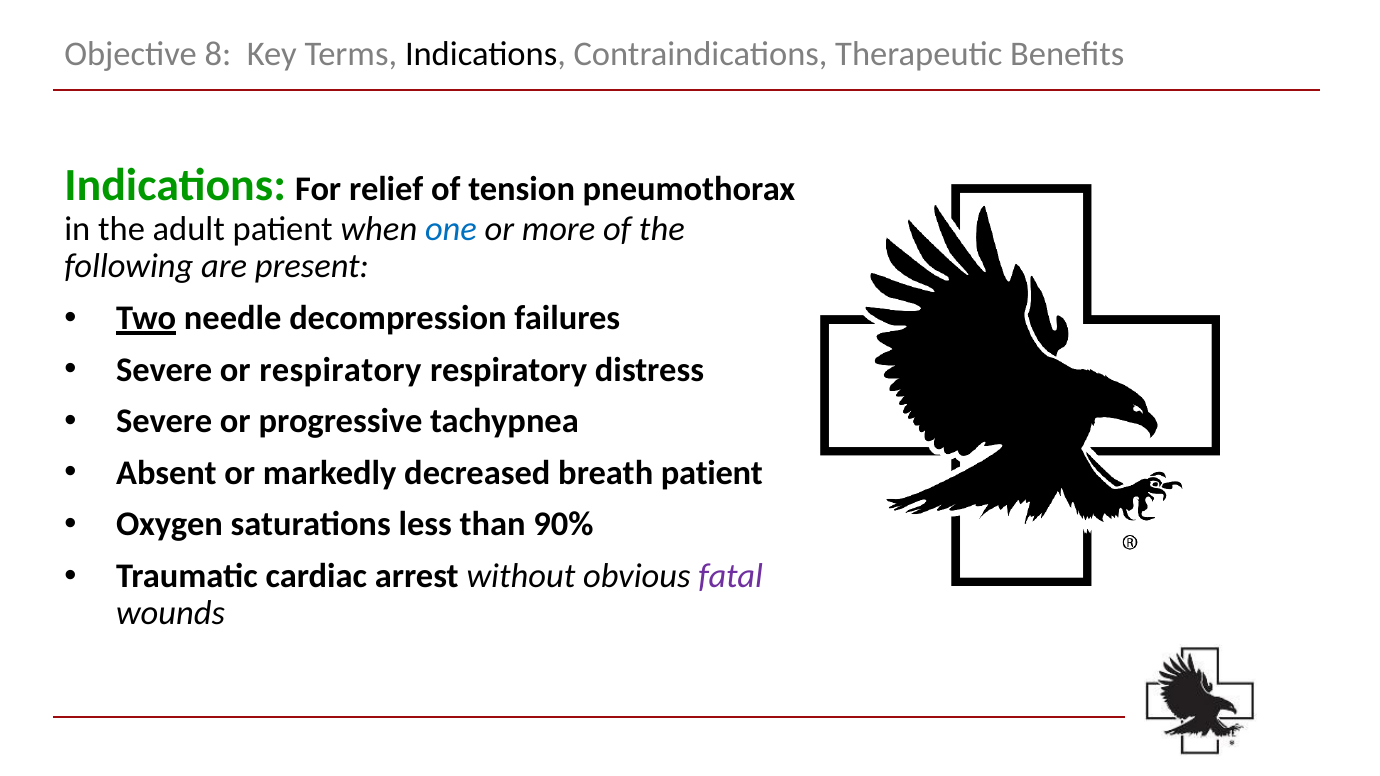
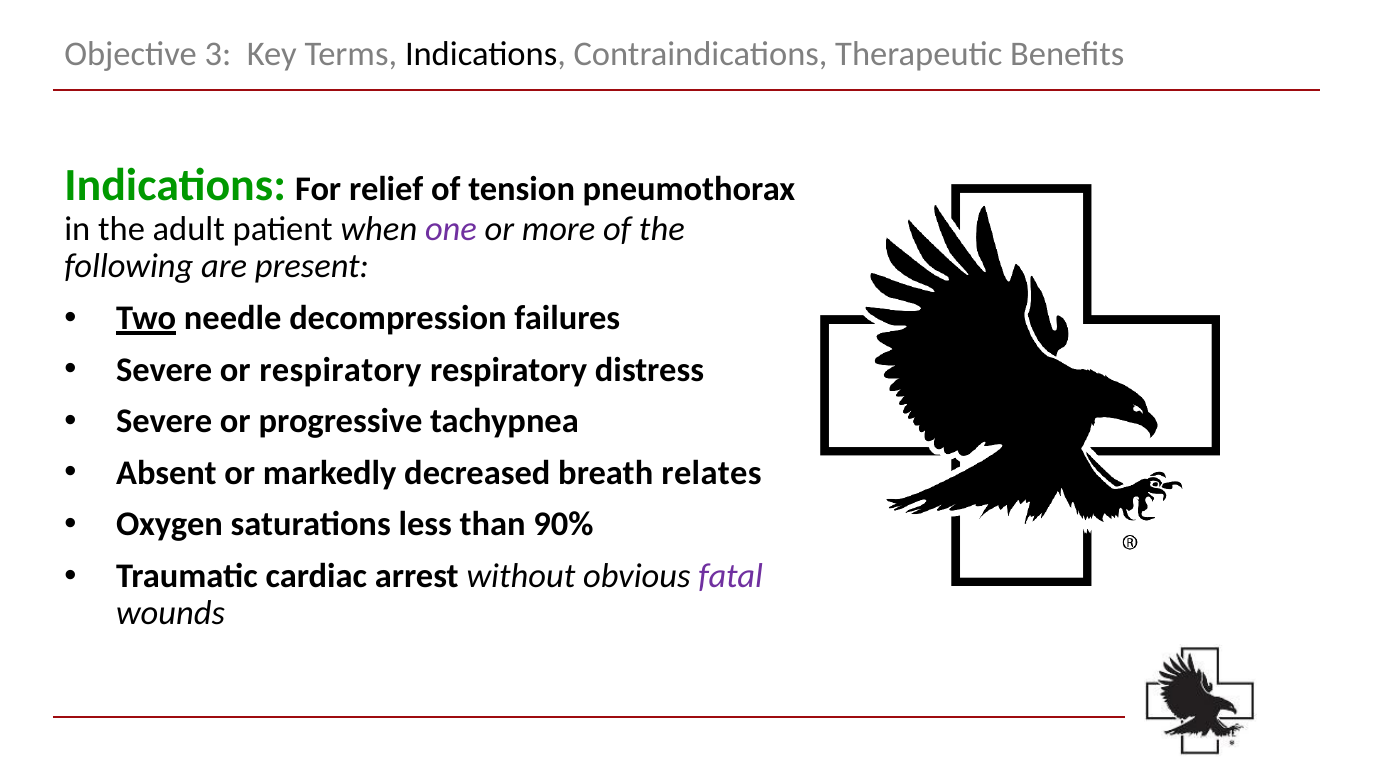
8: 8 -> 3
one colour: blue -> purple
breath patient: patient -> relates
